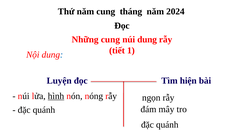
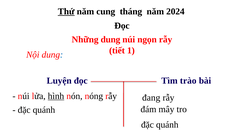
Thứ underline: none -> present
Những cung: cung -> dung
núi dung: dung -> ngọn
hiện: hiện -> trào
ngọn: ngọn -> đang
